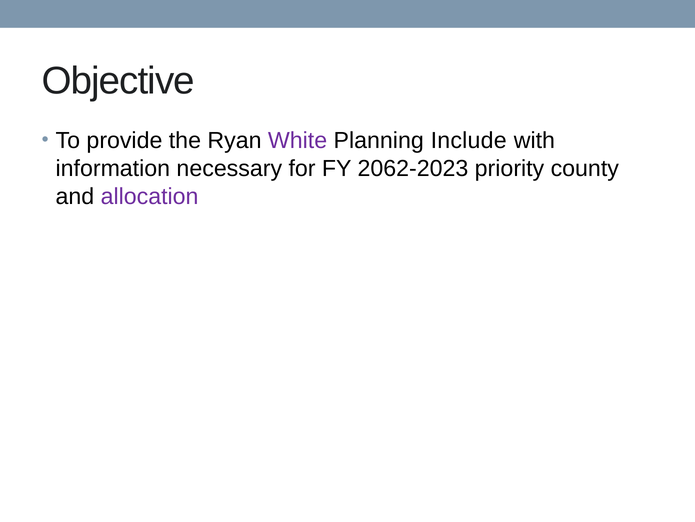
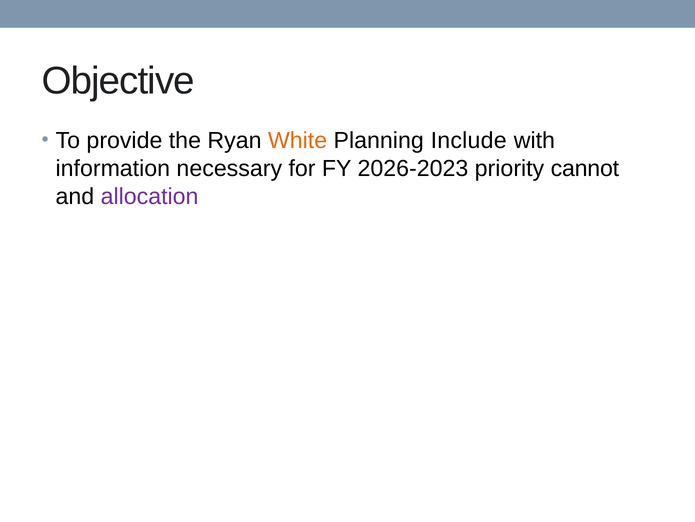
White colour: purple -> orange
2062-2023: 2062-2023 -> 2026-2023
county: county -> cannot
